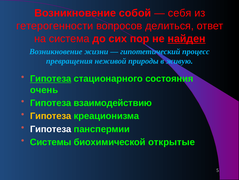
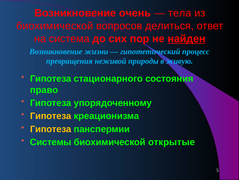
собой: собой -> очень
себя: себя -> тела
гетерогенности at (55, 26): гетерогенности -> биохимической
Гипотеза at (51, 78) underline: present -> none
очень: очень -> право
взаимодействию: взаимодействию -> упорядоченному
Гипотеза at (51, 129) colour: white -> yellow
